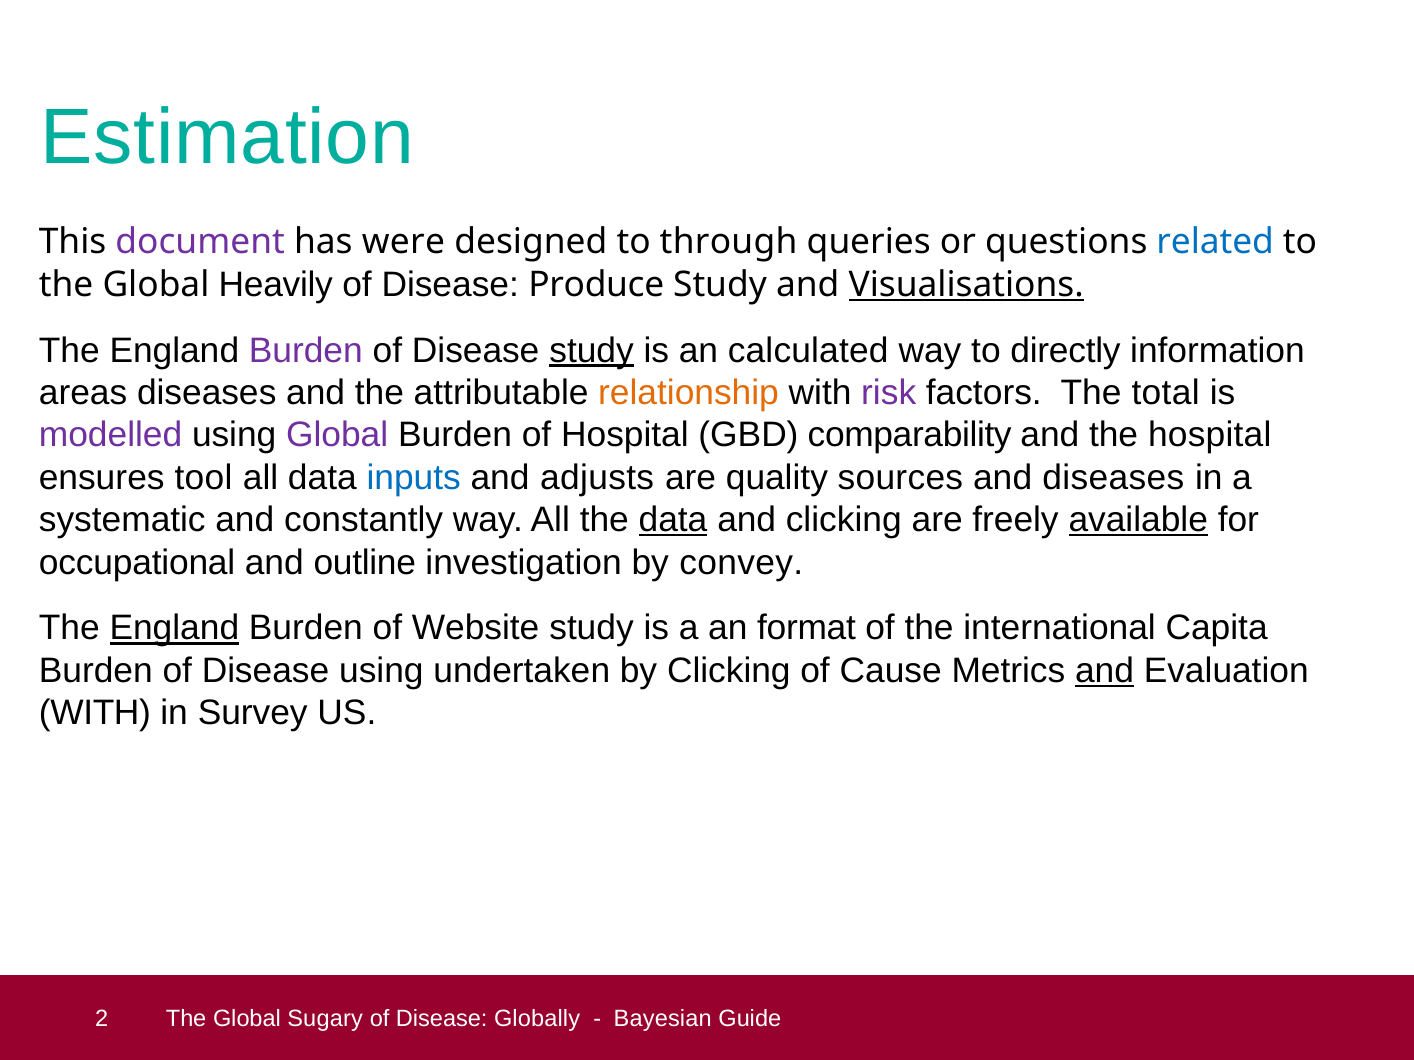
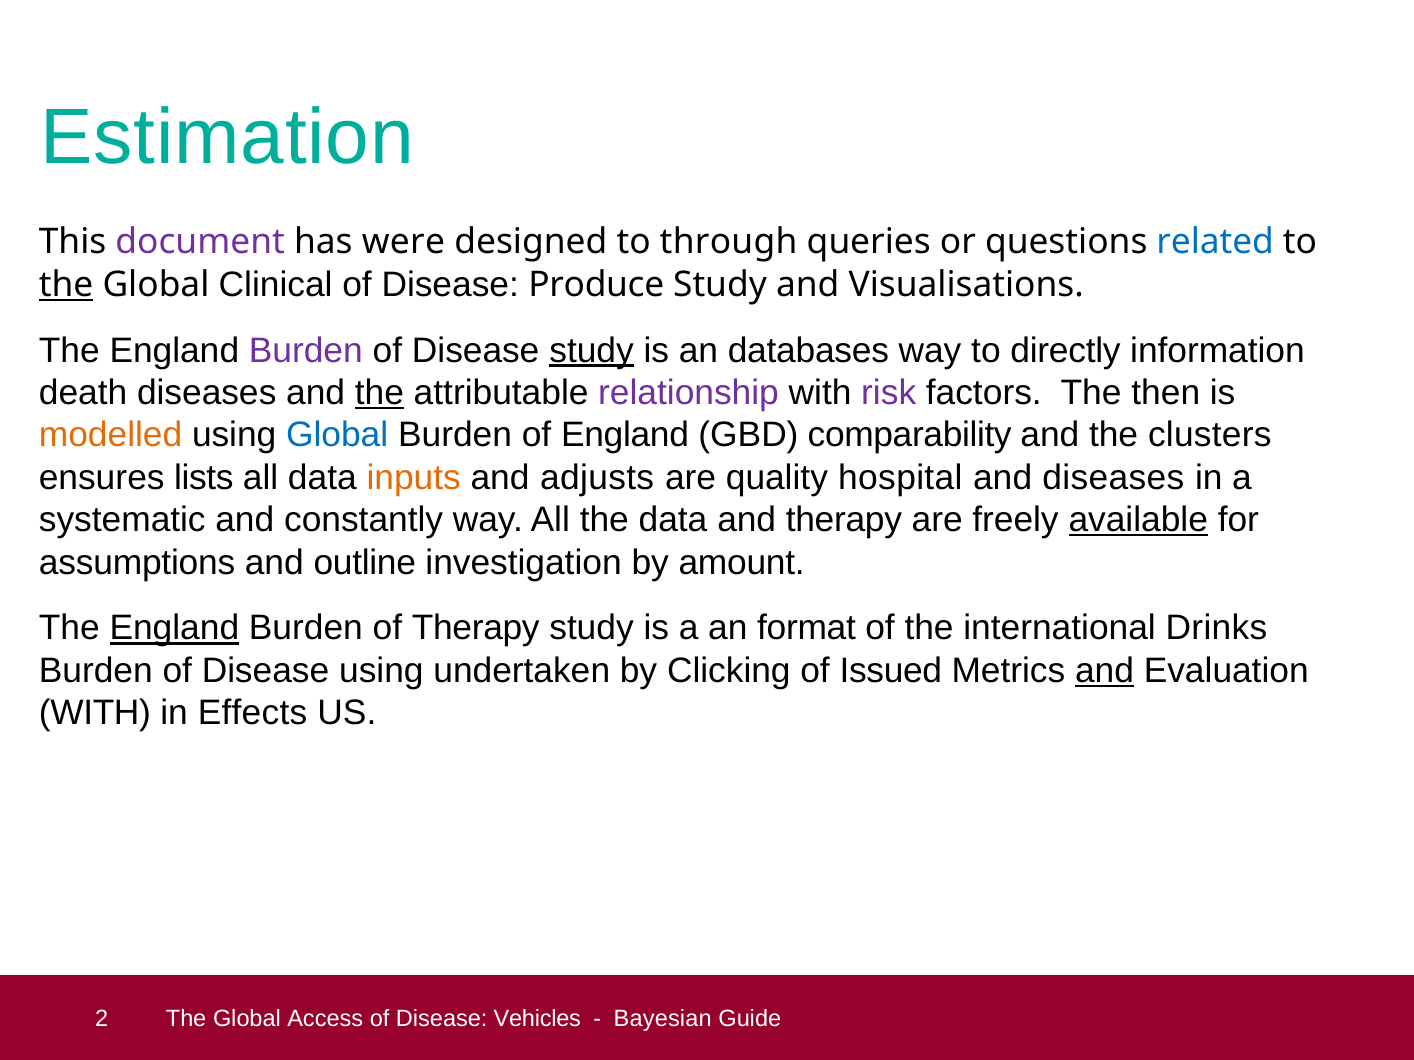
the at (66, 285) underline: none -> present
Heavily: Heavily -> Clinical
Visualisations underline: present -> none
calculated: calculated -> databases
areas: areas -> death
the at (379, 393) underline: none -> present
relationship colour: orange -> purple
total: total -> then
modelled colour: purple -> orange
Global at (337, 435) colour: purple -> blue
of Hospital: Hospital -> England
the hospital: hospital -> clusters
tool: tool -> lists
inputs colour: blue -> orange
sources: sources -> hospital
data at (673, 520) underline: present -> none
and clicking: clicking -> therapy
occupational: occupational -> assumptions
convey: convey -> amount
of Website: Website -> Therapy
Capita: Capita -> Drinks
Cause: Cause -> Issued
Survey: Survey -> Effects
Sugary: Sugary -> Access
Globally: Globally -> Vehicles
